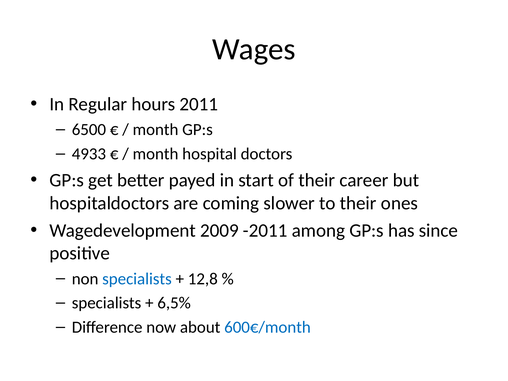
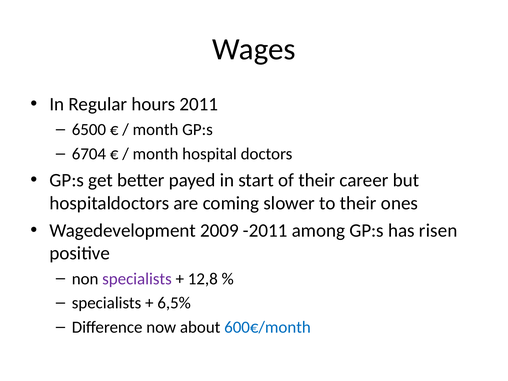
4933: 4933 -> 6704
since: since -> risen
specialists at (137, 279) colour: blue -> purple
